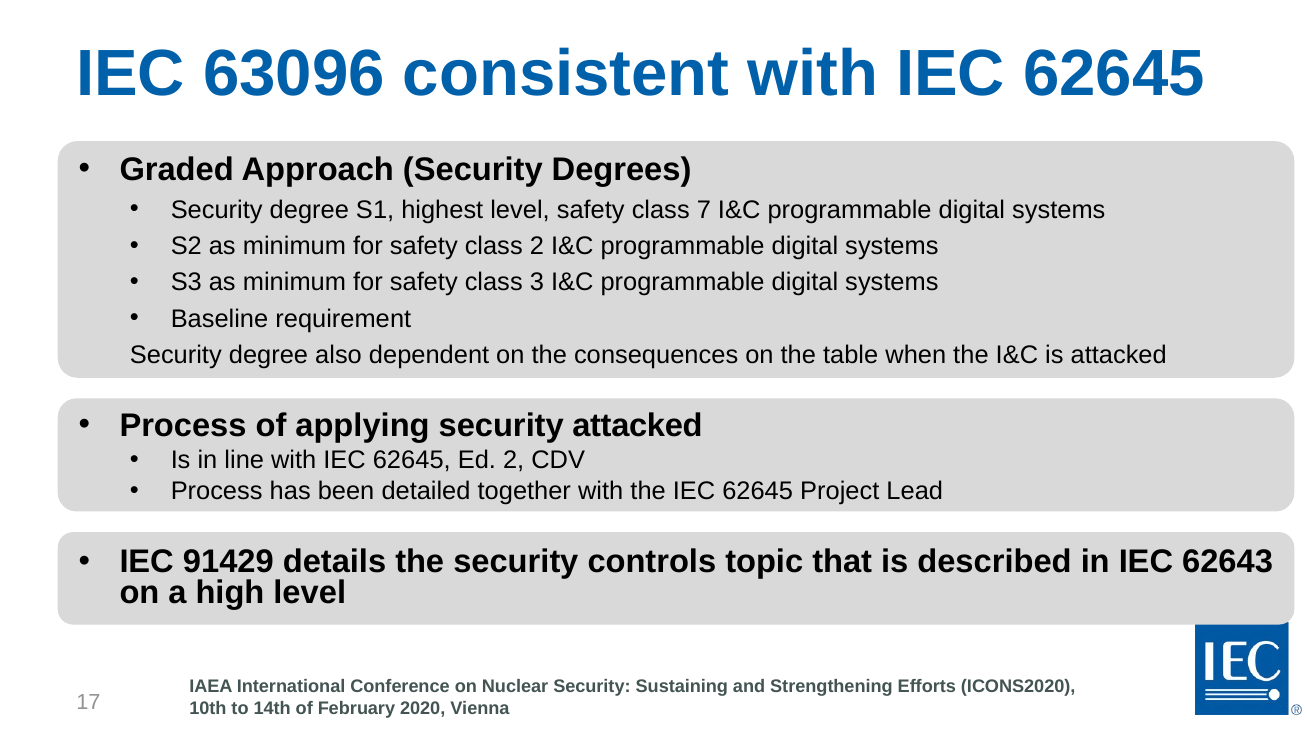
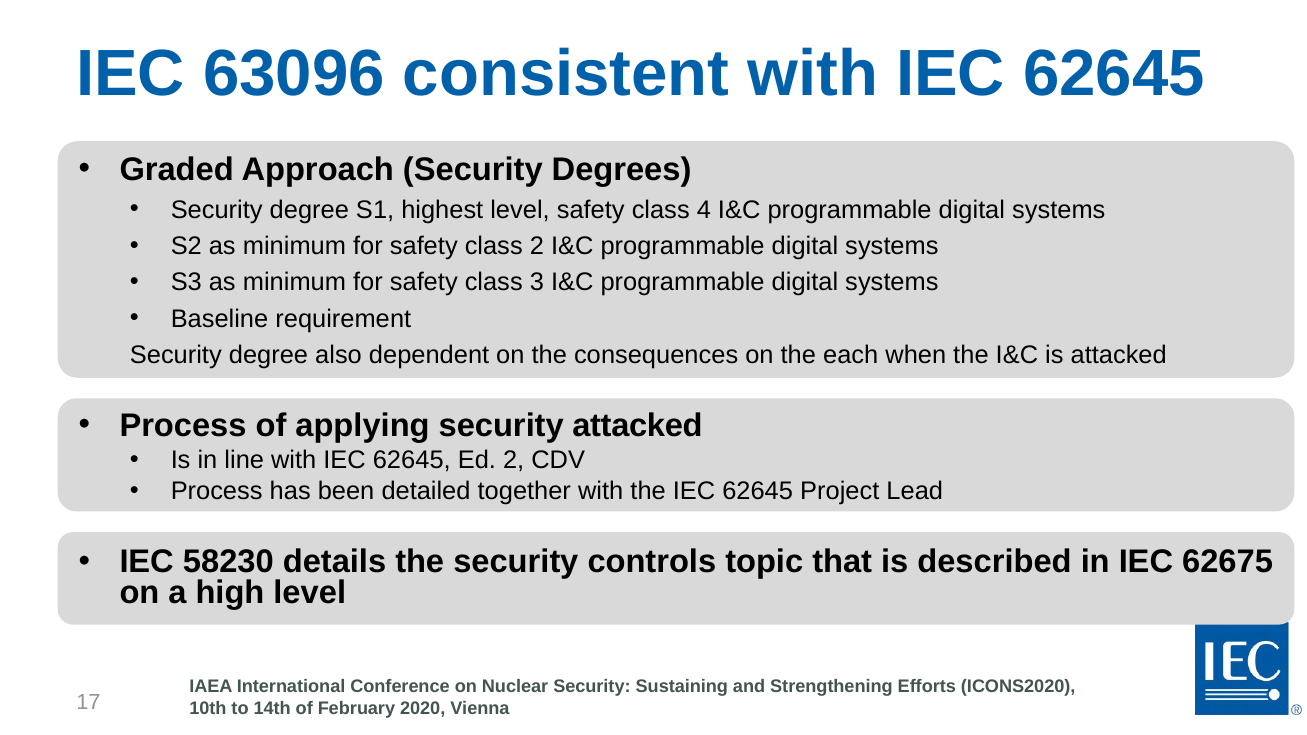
7: 7 -> 4
table: table -> each
91429: 91429 -> 58230
62643: 62643 -> 62675
